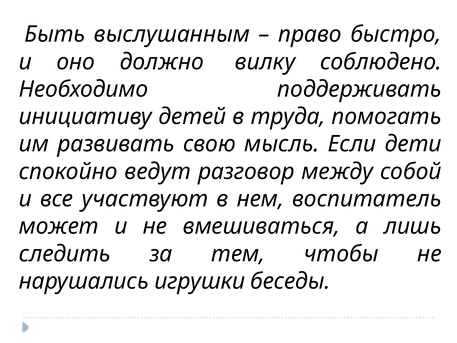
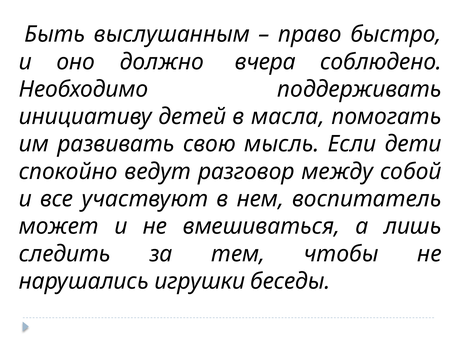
вилку: вилку -> вчера
труда: труда -> масла
